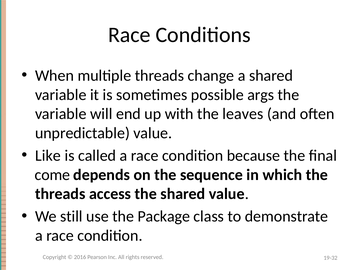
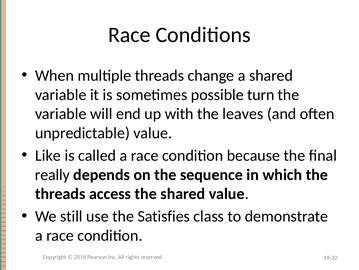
args: args -> turn
come: come -> really
Package: Package -> Satisfies
